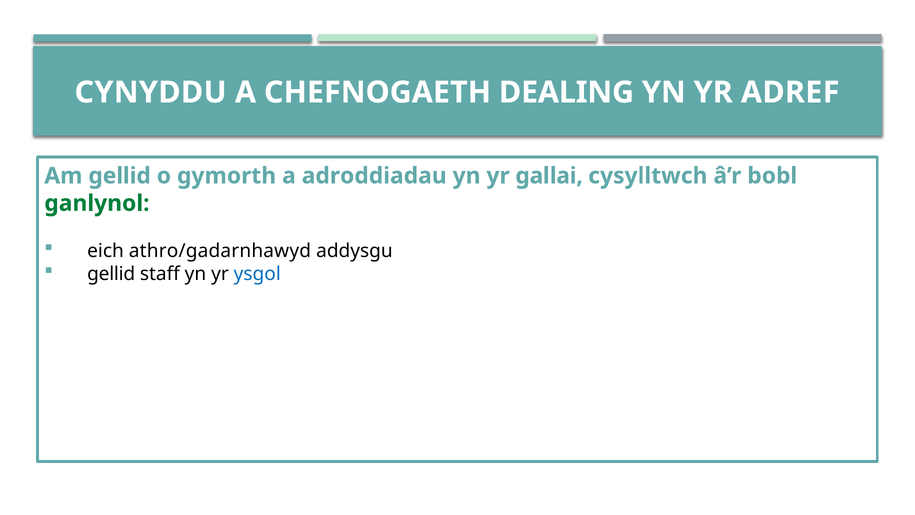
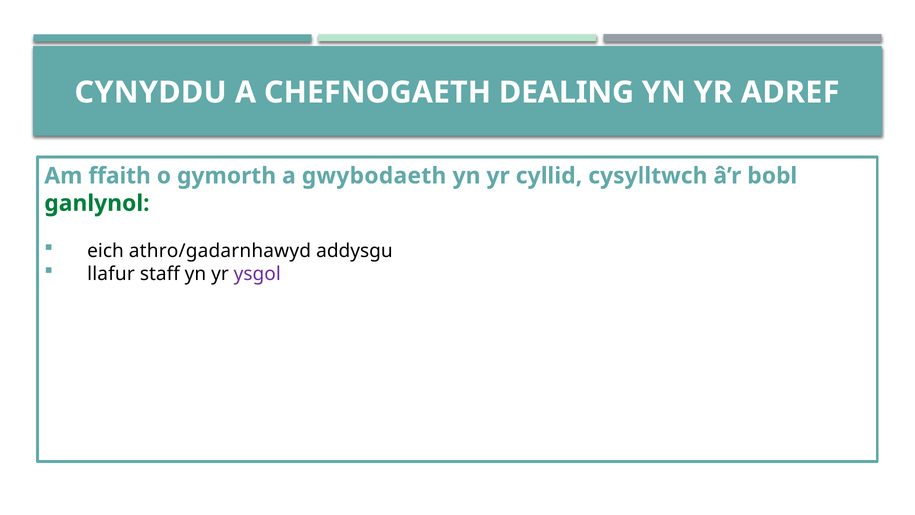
Am gellid: gellid -> ffaith
adroddiadau: adroddiadau -> gwybodaeth
gallai: gallai -> cyllid
gellid at (111, 274): gellid -> llafur
ysgol colour: blue -> purple
